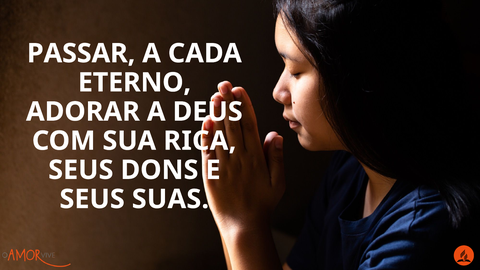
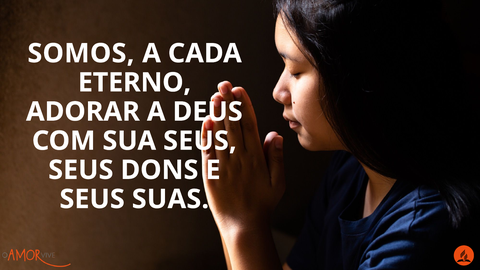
PASSAR: PASSAR -> SOMOS
SUA RICA: RICA -> SEUS
